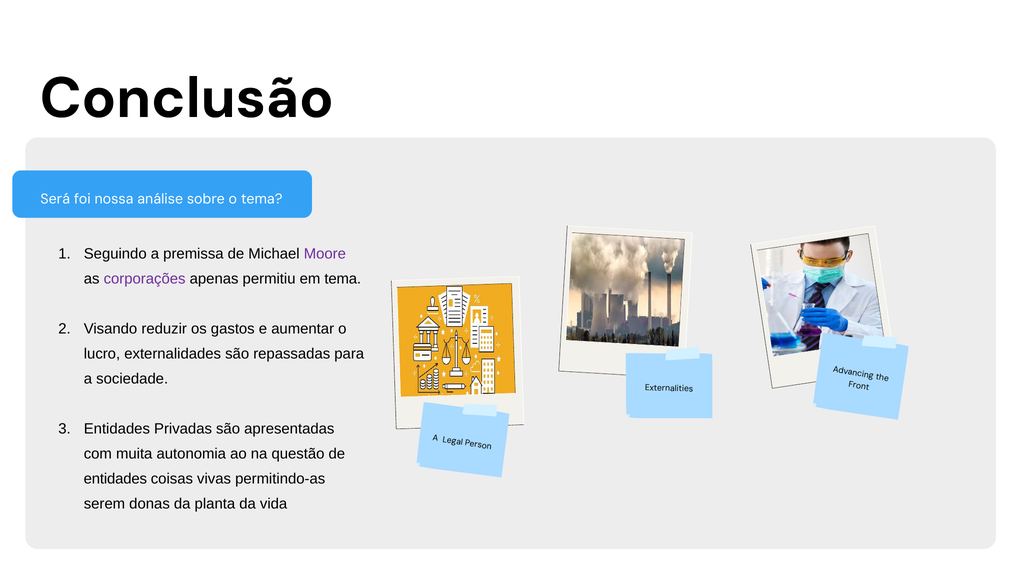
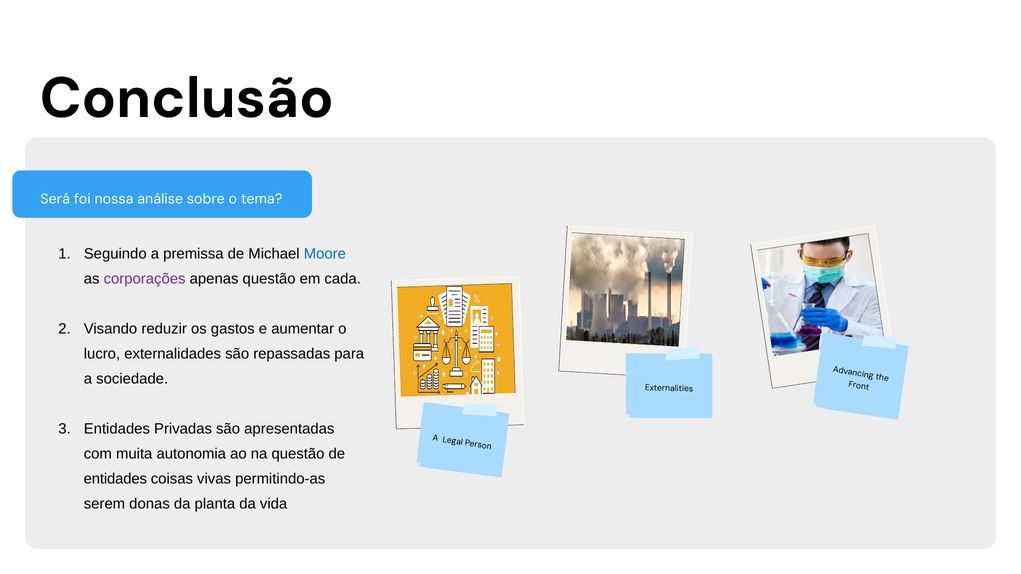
Moore colour: purple -> blue
apenas permitiu: permitiu -> questão
em tema: tema -> cada
